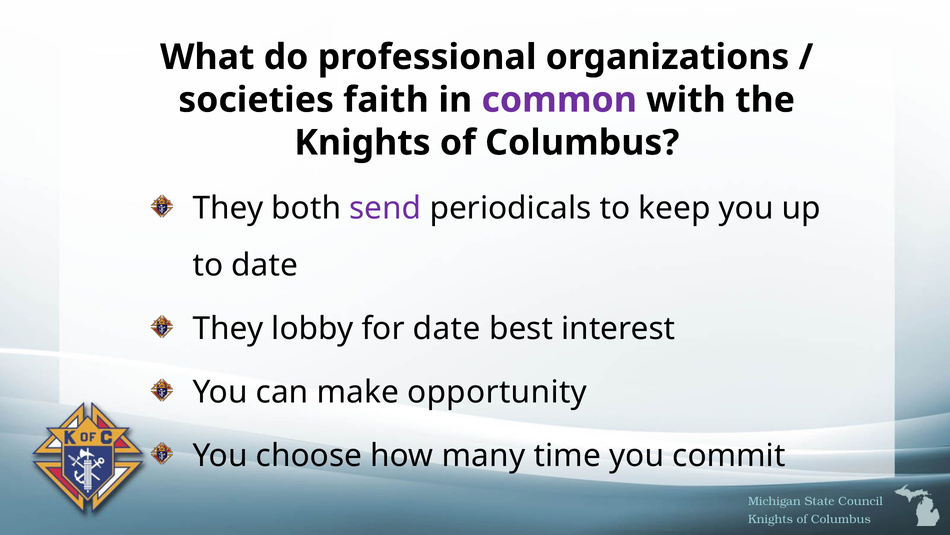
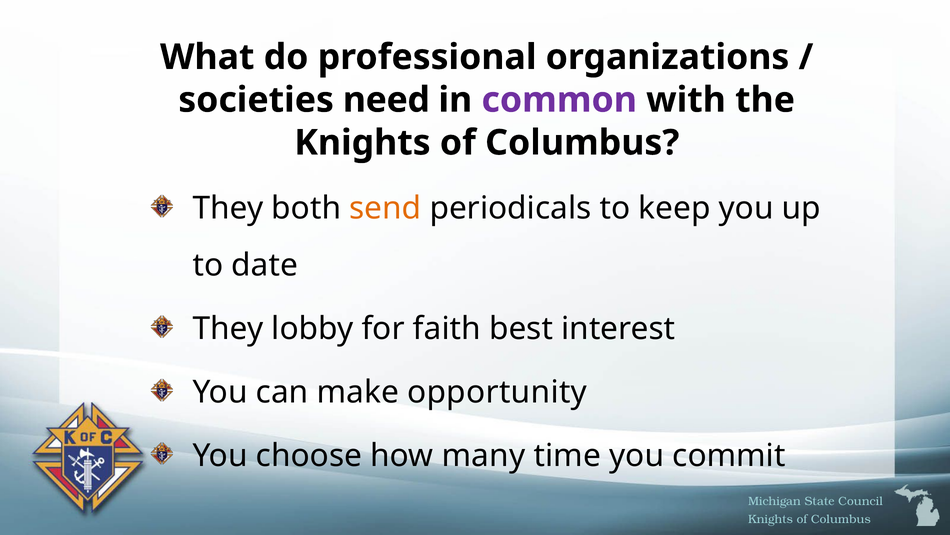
faith: faith -> need
send colour: purple -> orange
for date: date -> faith
